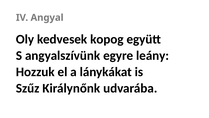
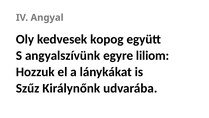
leány: leány -> liliom
